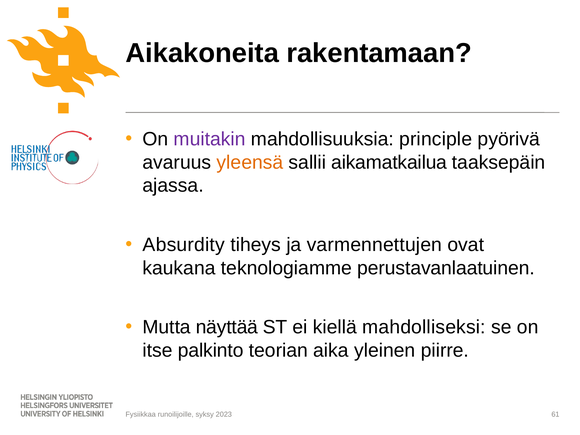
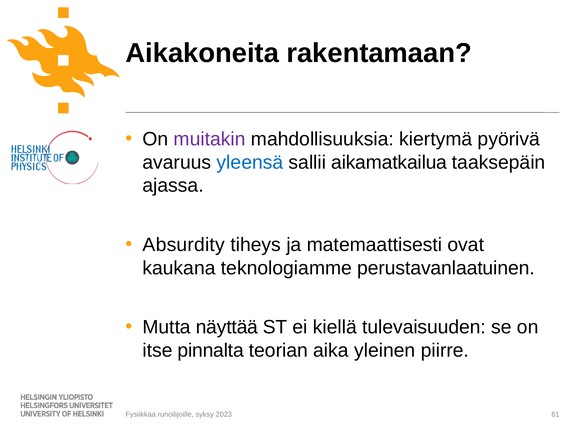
principle: principle -> kiertymä
yleensä colour: orange -> blue
varmennettujen: varmennettujen -> matemaattisesti
mahdolliseksi: mahdolliseksi -> tulevaisuuden
palkinto: palkinto -> pinnalta
